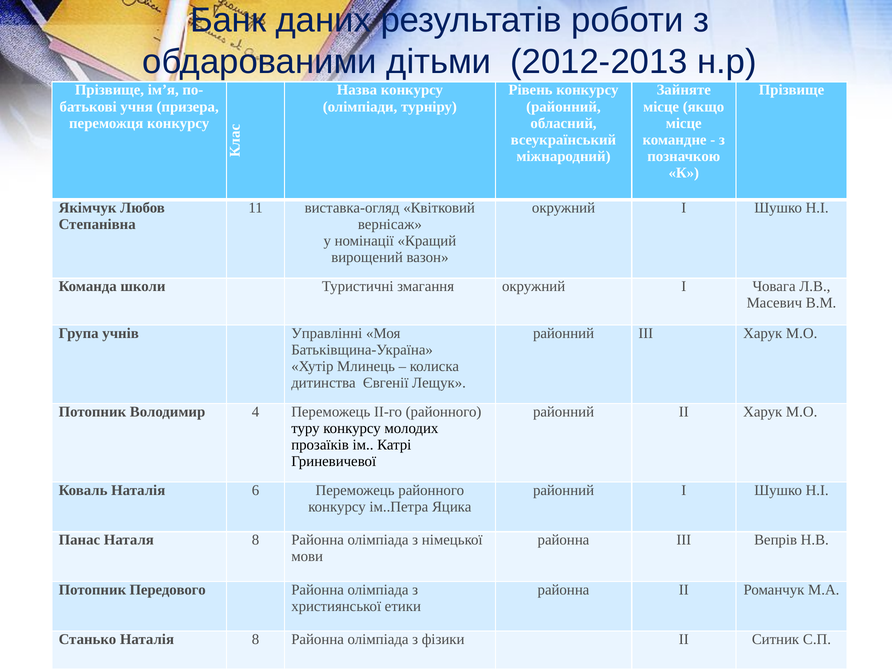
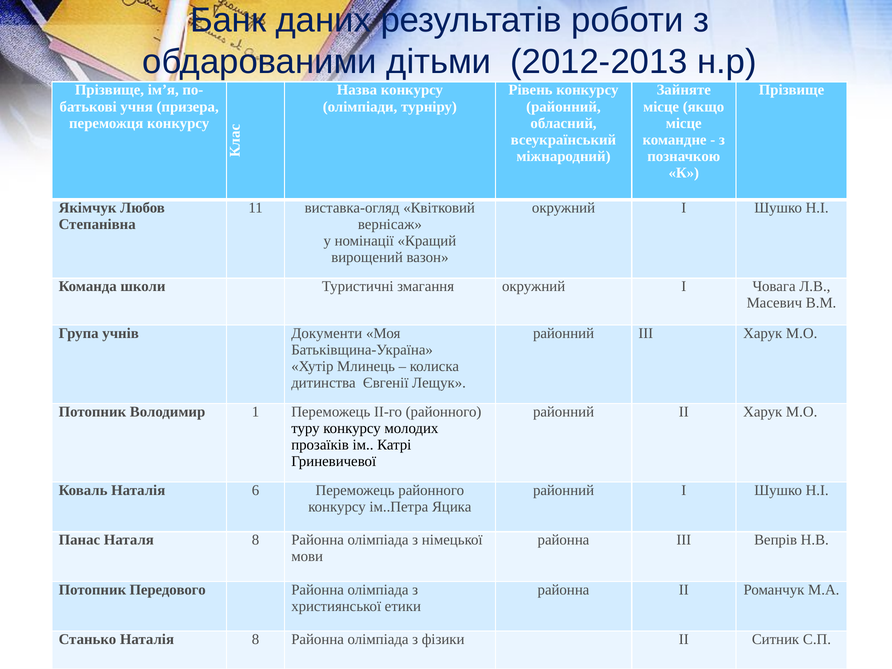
Управлінні: Управлінні -> Документи
4: 4 -> 1
